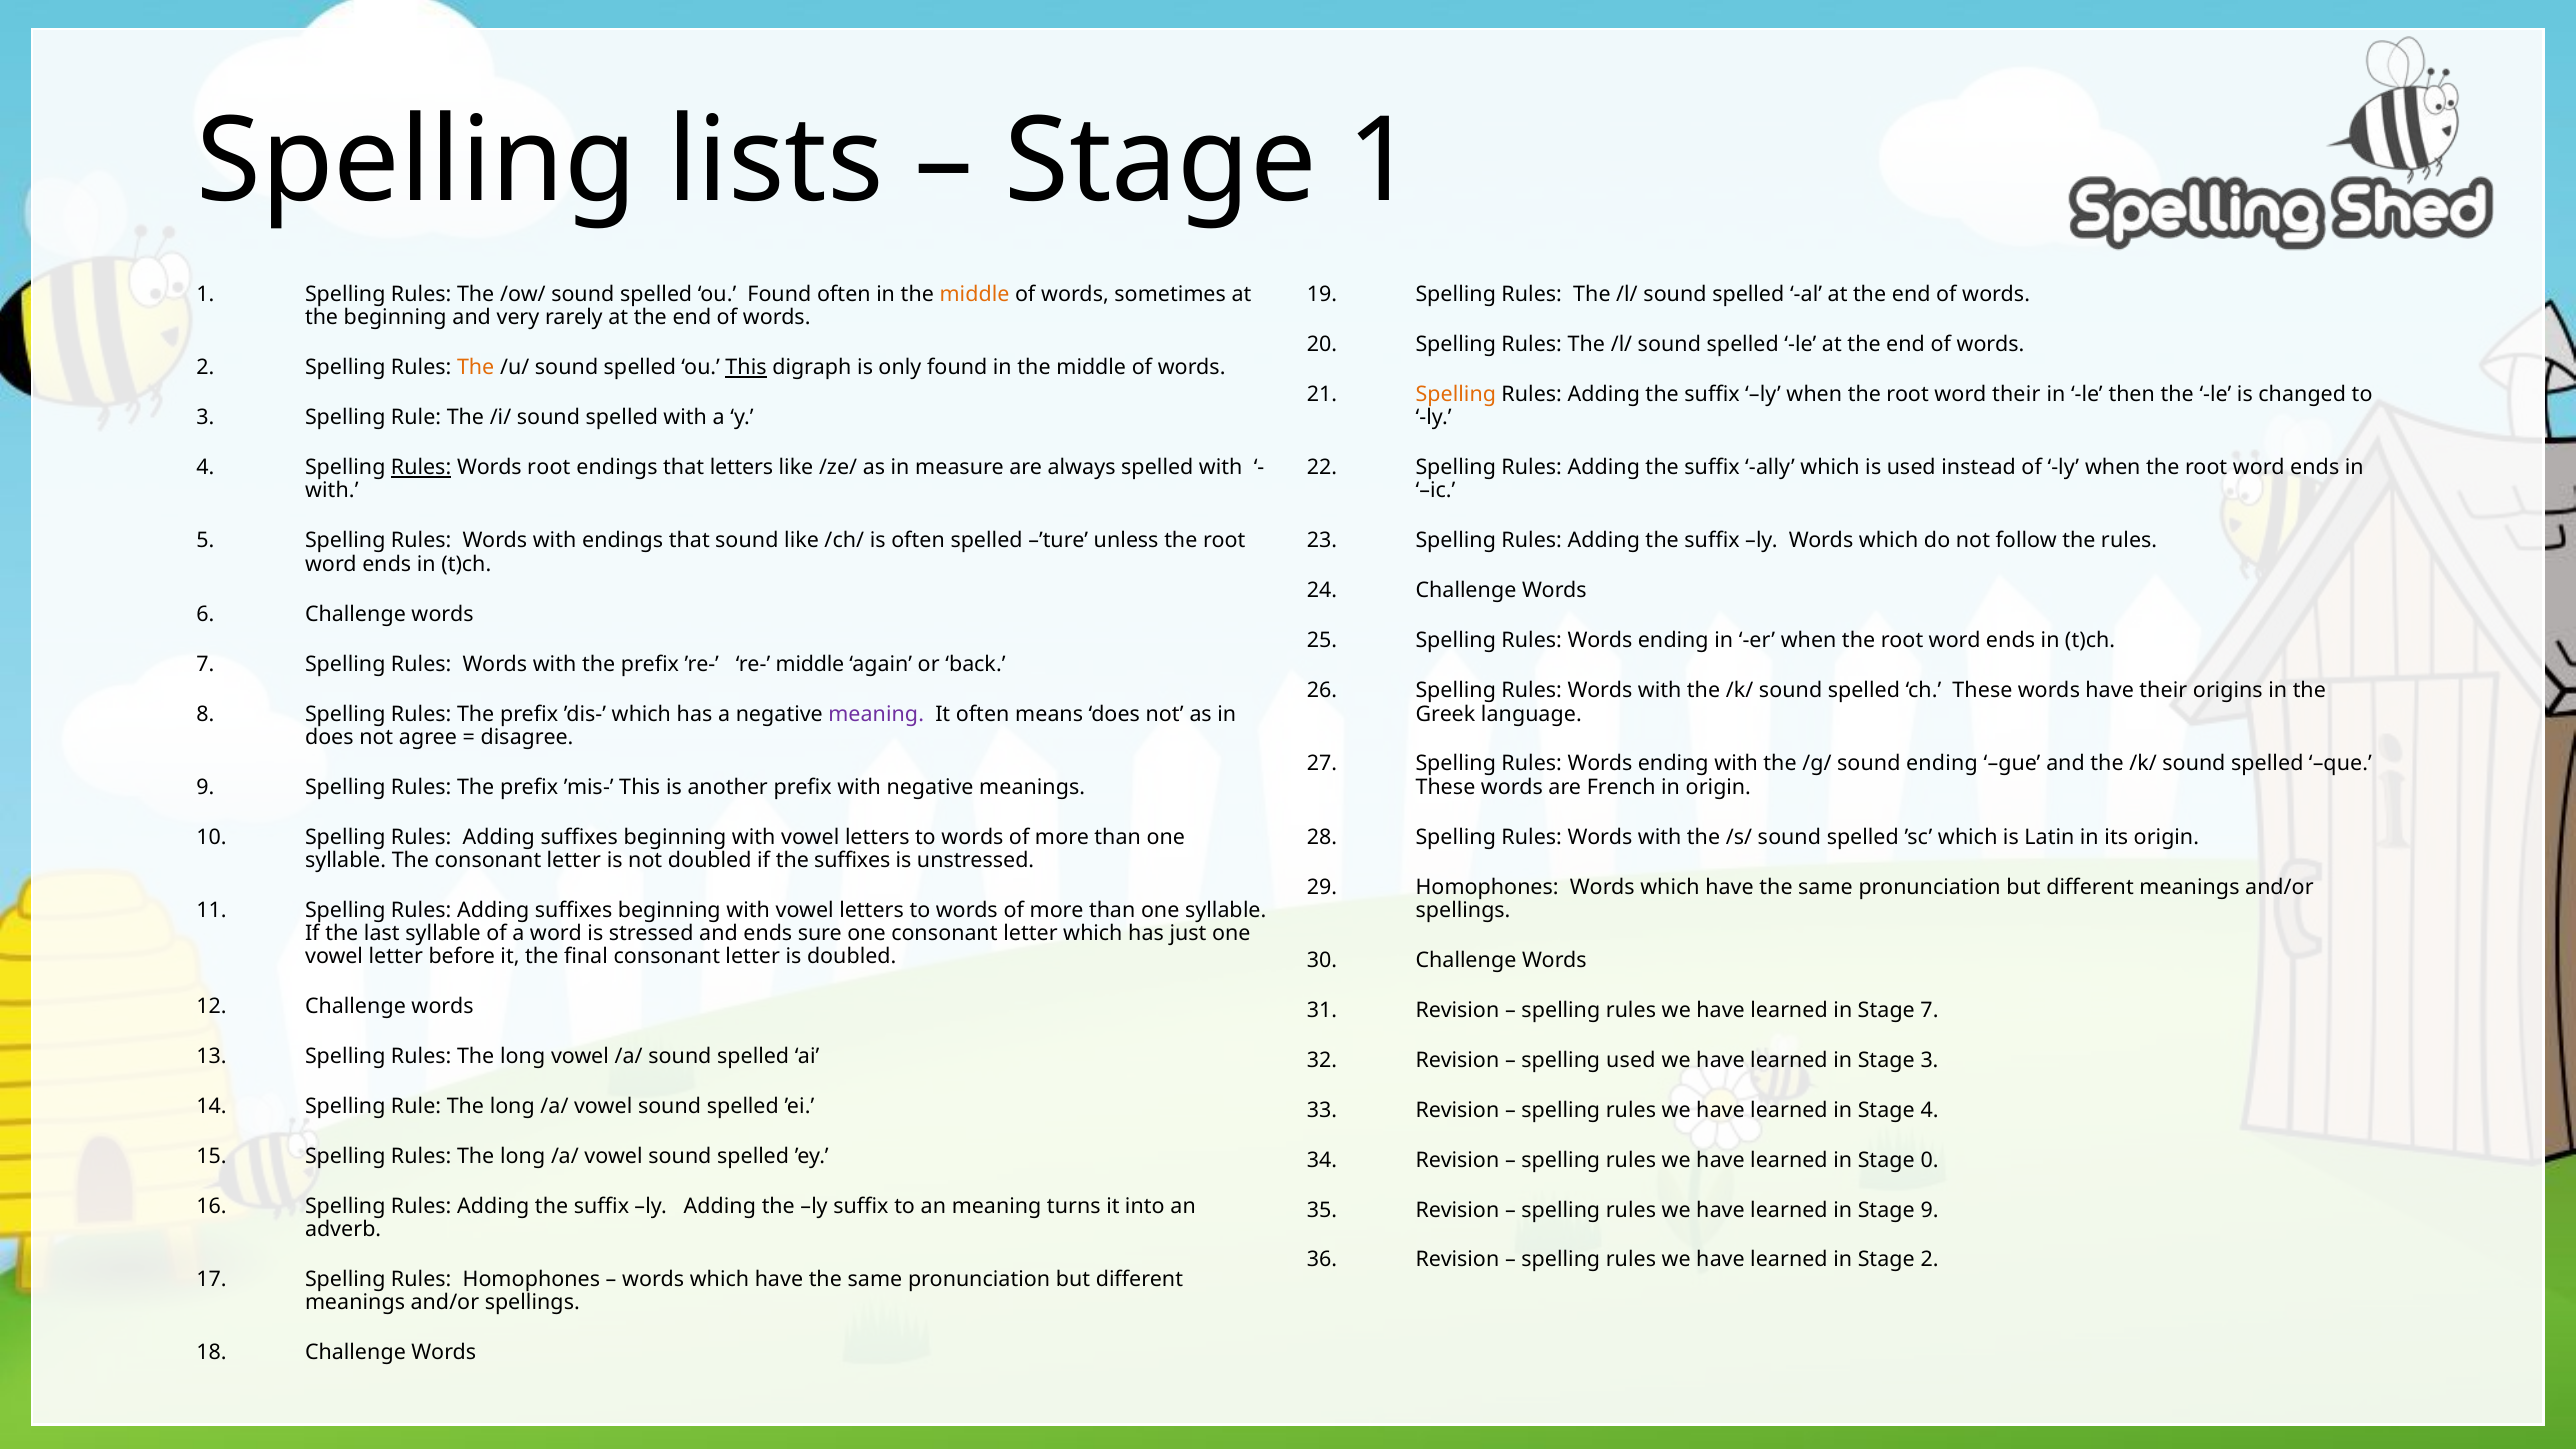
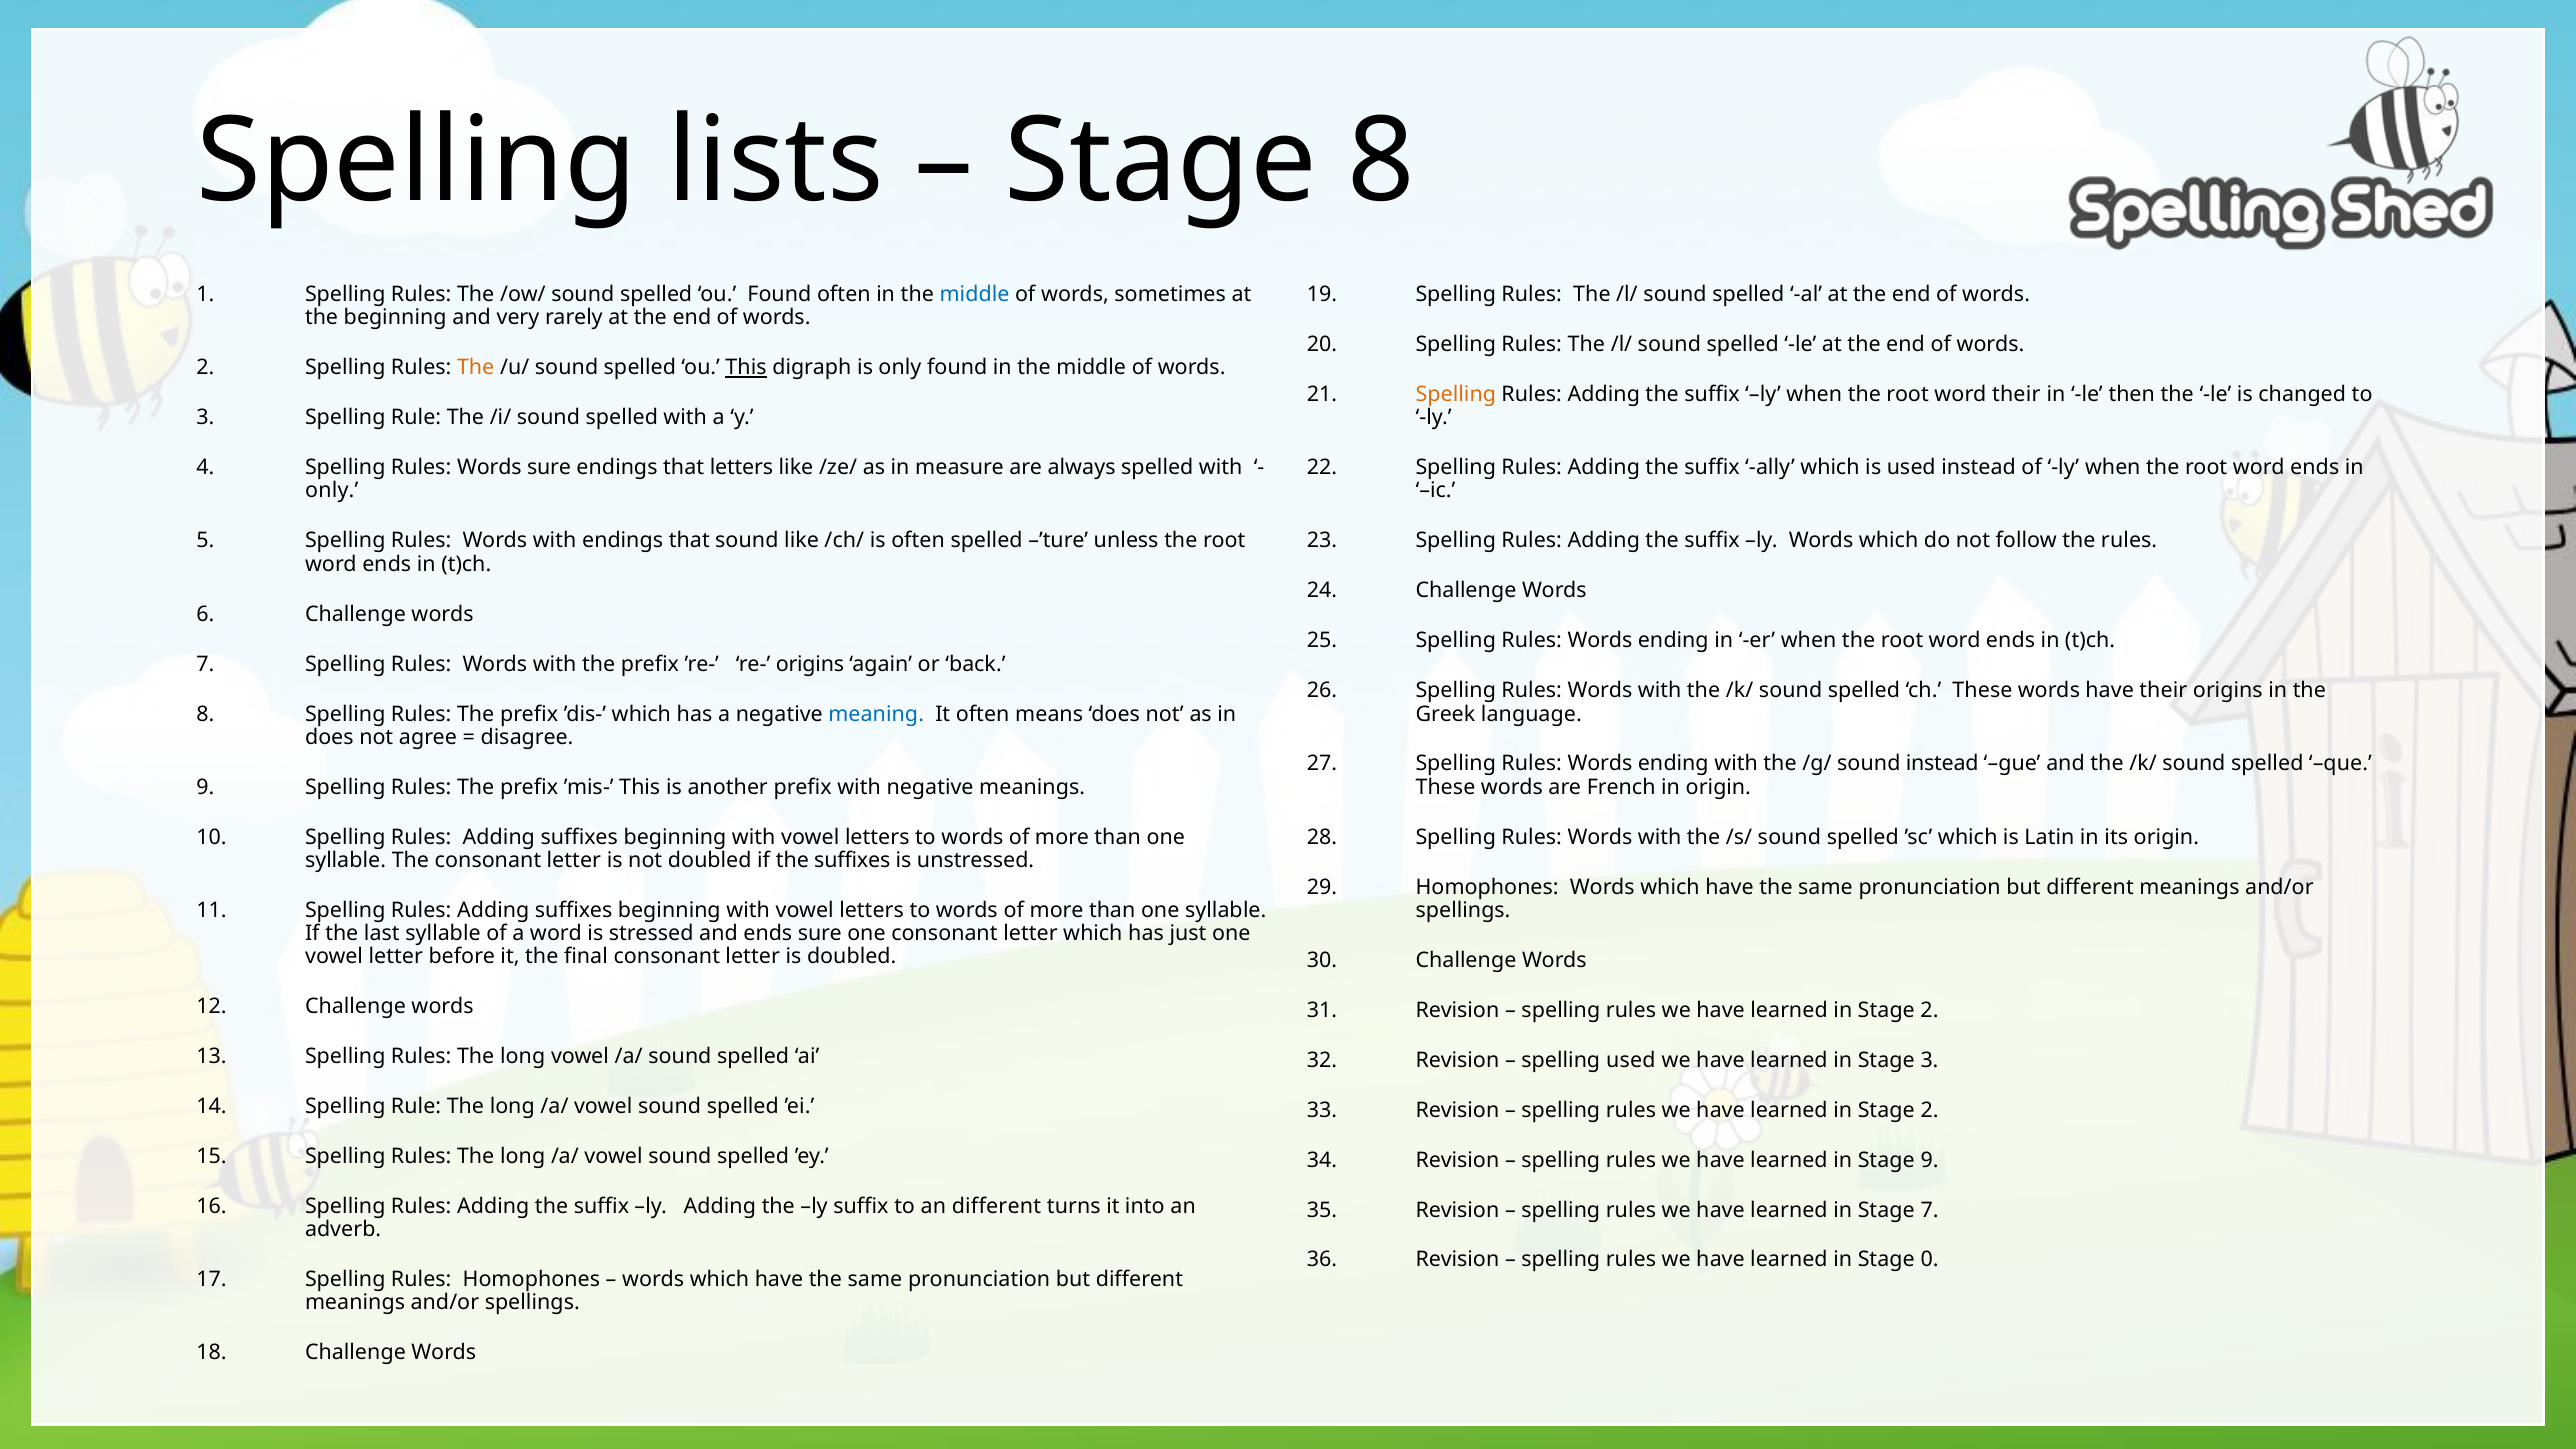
Stage 1: 1 -> 8
middle at (975, 295) colour: orange -> blue
Rules at (421, 468) underline: present -> none
Words root: root -> sure
with at (332, 491): with -> only
re- middle: middle -> origins
meaning at (876, 714) colour: purple -> blue
sound ending: ending -> instead
7 at (1929, 1010): 7 -> 2
4 at (1930, 1110): 4 -> 2
Stage 0: 0 -> 9
an meaning: meaning -> different
Stage 9: 9 -> 7
Stage 2: 2 -> 0
